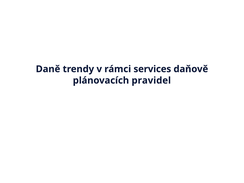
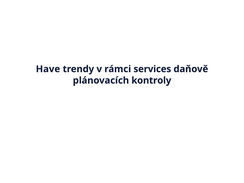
Daně: Daně -> Have
pravidel: pravidel -> kontroly
